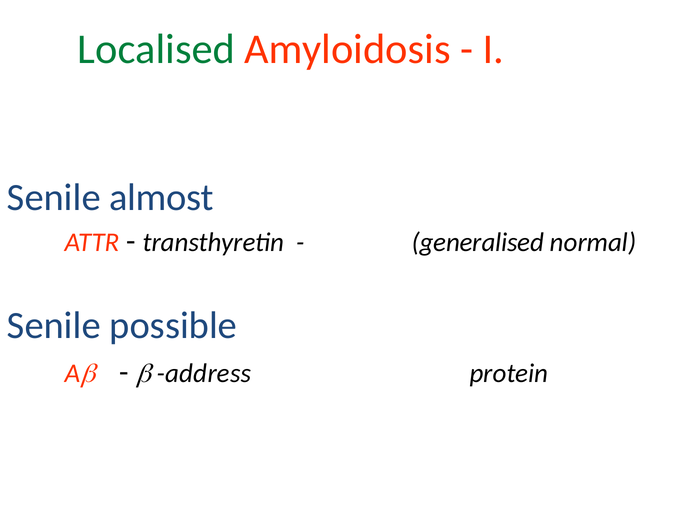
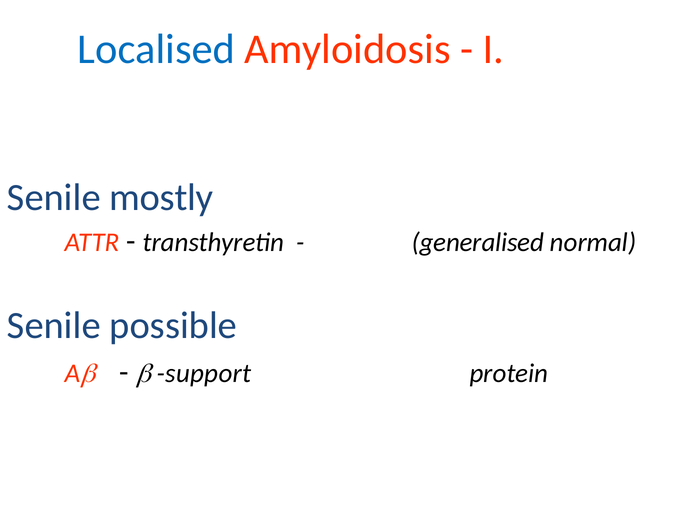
Localised colour: green -> blue
almost: almost -> mostly
address: address -> support
